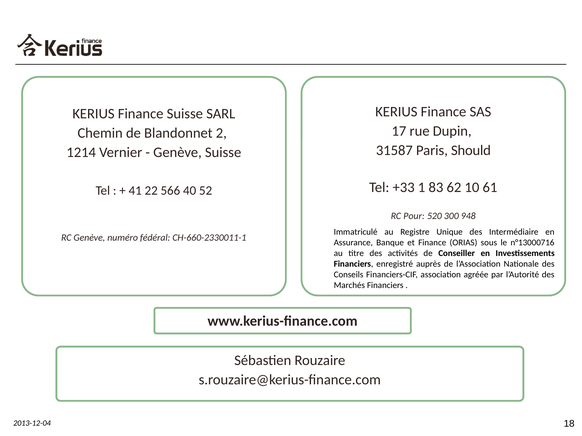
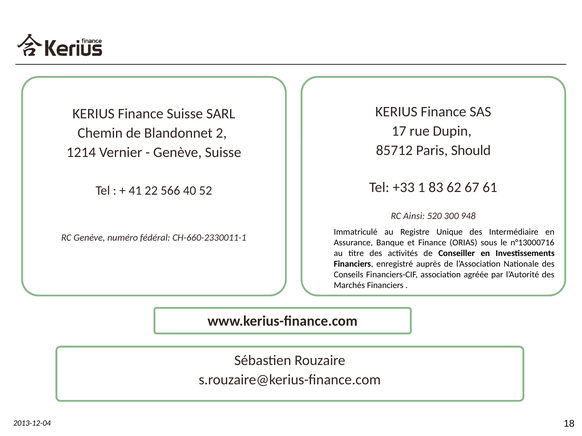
31587: 31587 -> 85712
10: 10 -> 67
Pour: Pour -> Ainsi
